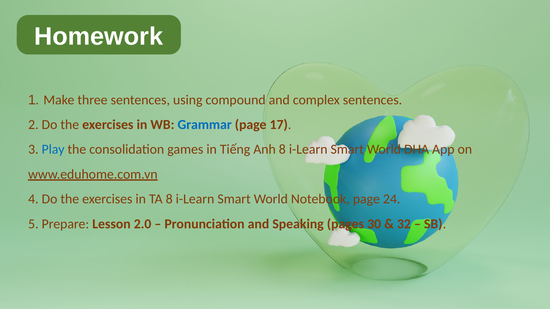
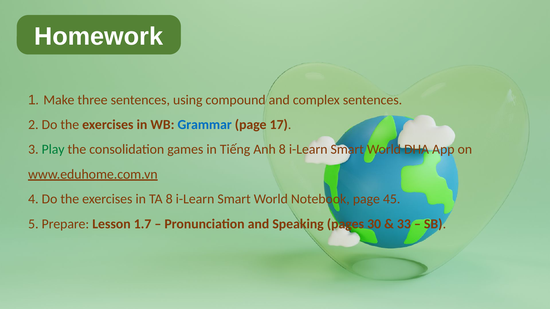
Play colour: blue -> green
24: 24 -> 45
2.0: 2.0 -> 1.7
32: 32 -> 33
